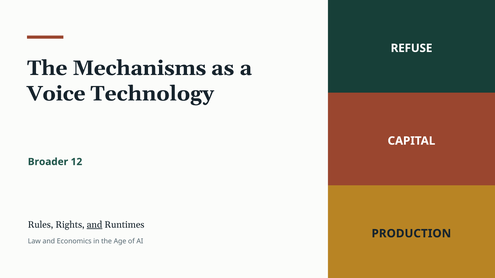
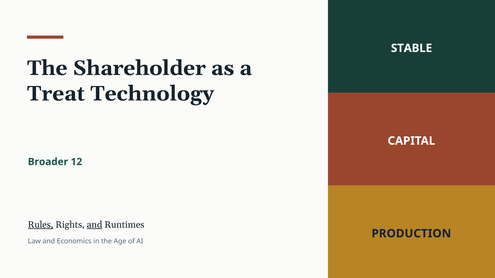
REFUSE: REFUSE -> STABLE
Mechanisms: Mechanisms -> Shareholder
Voice: Voice -> Treat
Rules underline: none -> present
